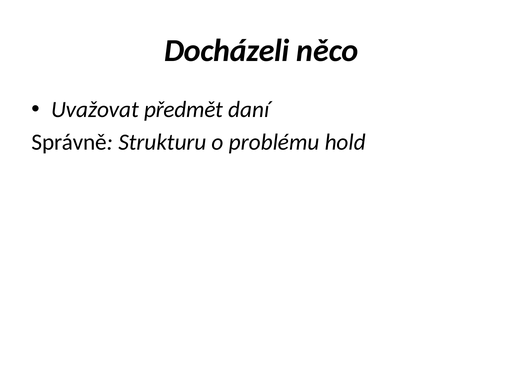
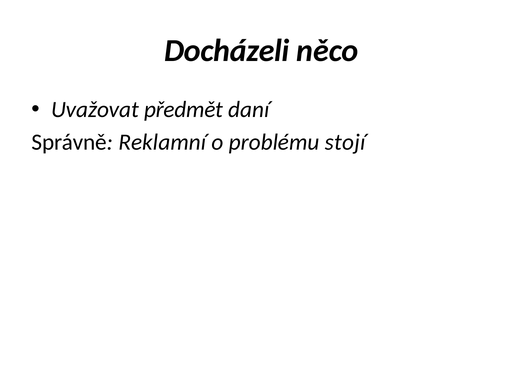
Strukturu: Strukturu -> Reklamní
hold: hold -> stojí
